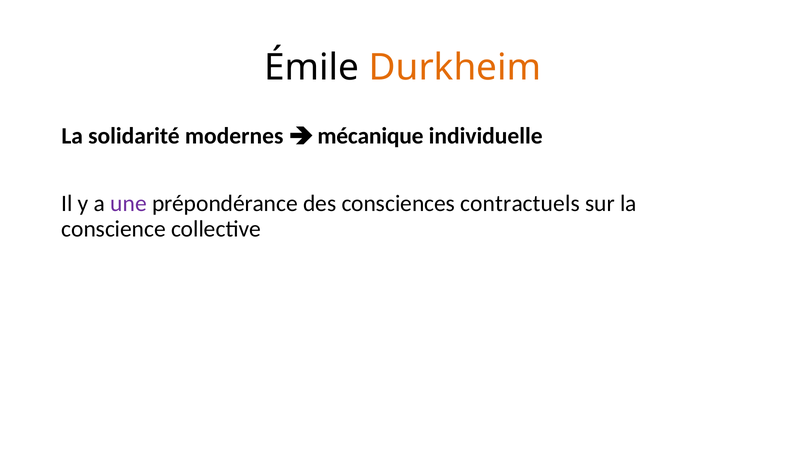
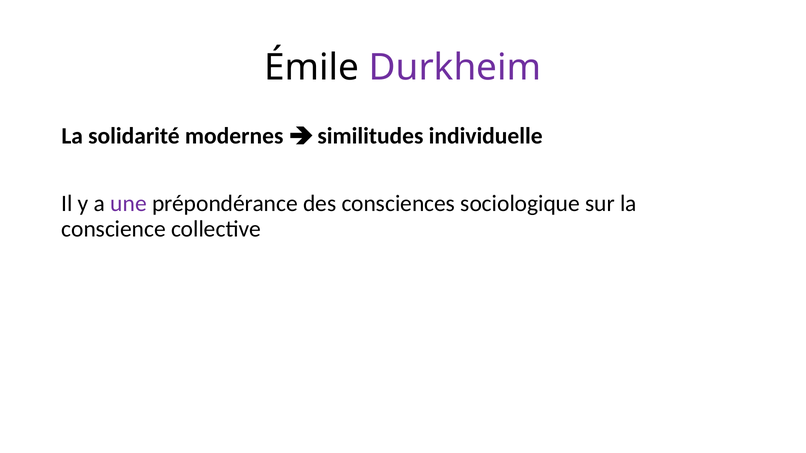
Durkheim colour: orange -> purple
mécanique: mécanique -> similitudes
contractuels: contractuels -> sociologique
